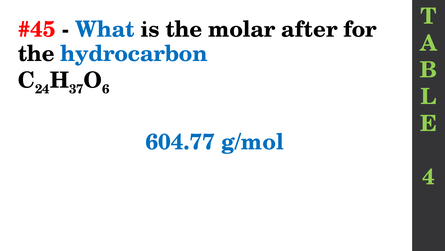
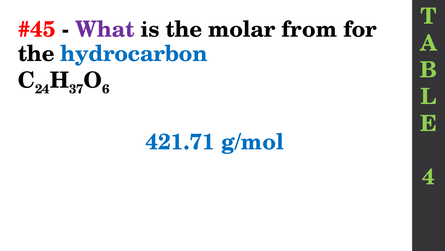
What colour: blue -> purple
after: after -> from
604.77: 604.77 -> 421.71
